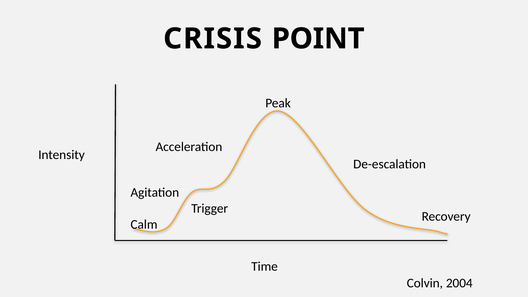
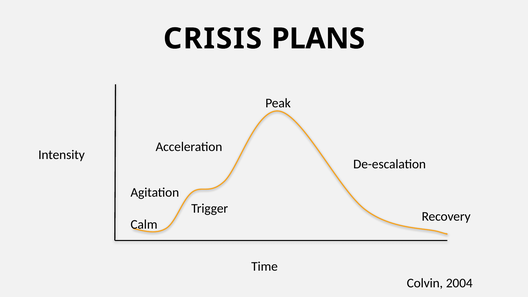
POINT: POINT -> PLANS
